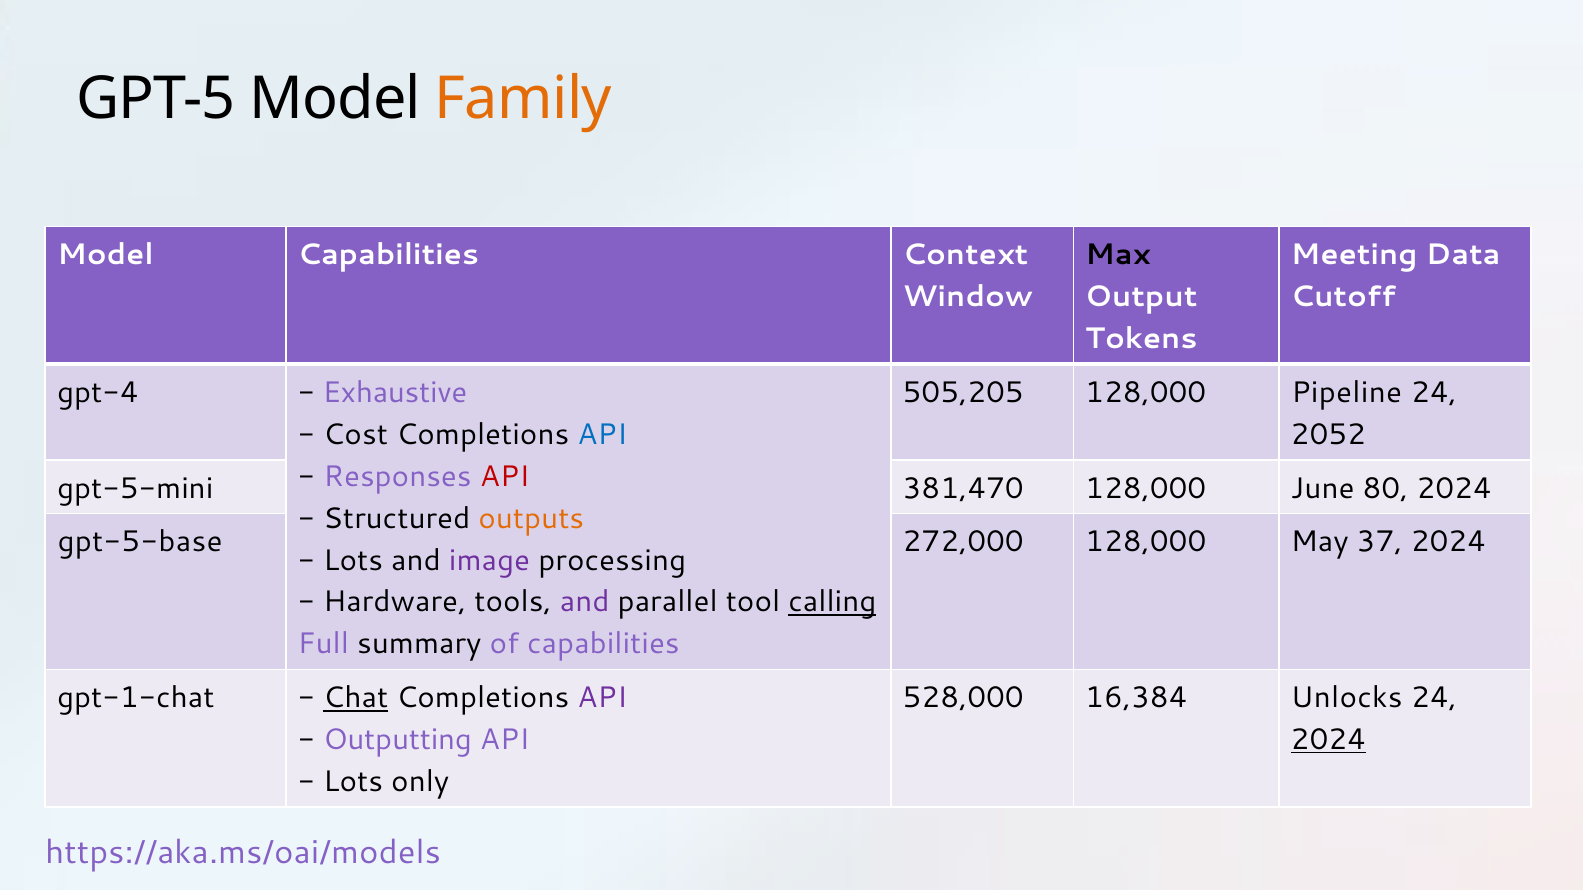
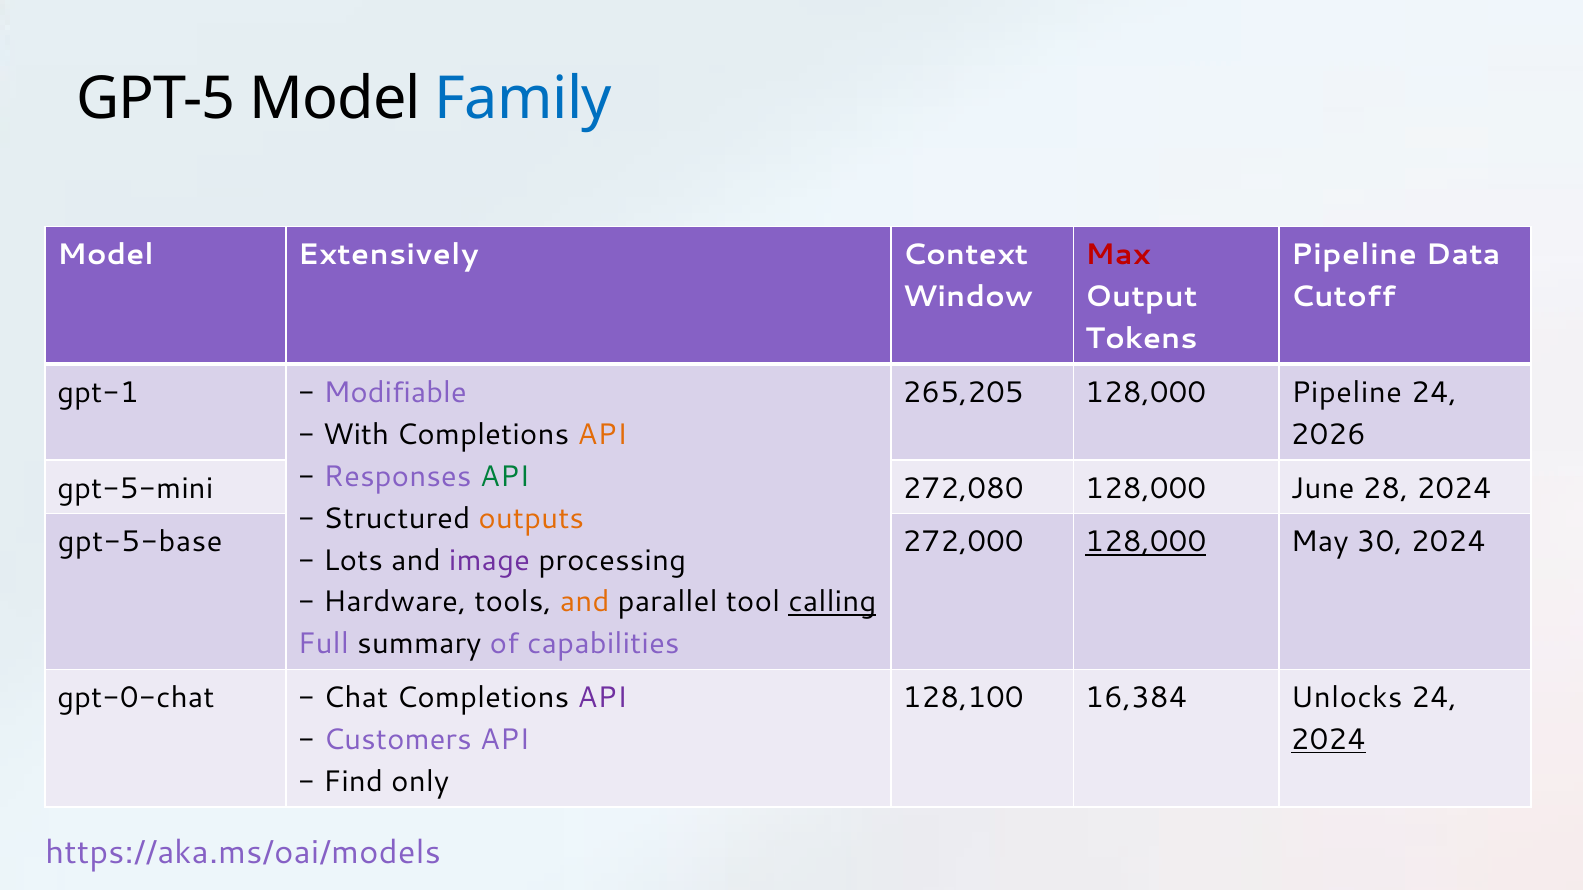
Family colour: orange -> blue
Model Capabilities: Capabilities -> Extensively
Max colour: black -> red
Meeting at (1354, 255): Meeting -> Pipeline
gpt-4: gpt-4 -> gpt-1
Exhaustive: Exhaustive -> Modifiable
505,205: 505,205 -> 265,205
Cost: Cost -> With
API at (602, 435) colour: blue -> orange
2052: 2052 -> 2026
API at (505, 477) colour: red -> green
381,470: 381,470 -> 272,080
80: 80 -> 28
128,000 at (1146, 542) underline: none -> present
37: 37 -> 30
and at (585, 602) colour: purple -> orange
gpt-1-chat: gpt-1-chat -> gpt-0-chat
Chat underline: present -> none
528,000: 528,000 -> 128,100
Outputting: Outputting -> Customers
Lots at (353, 782): Lots -> Find
